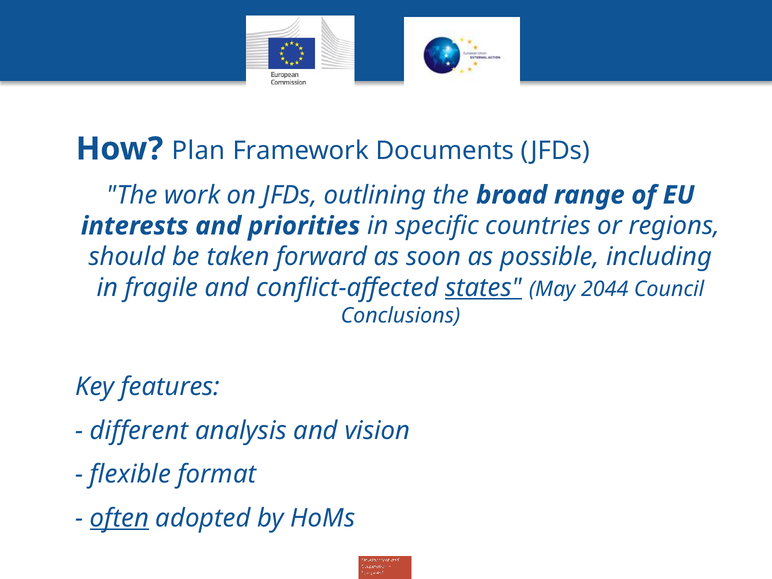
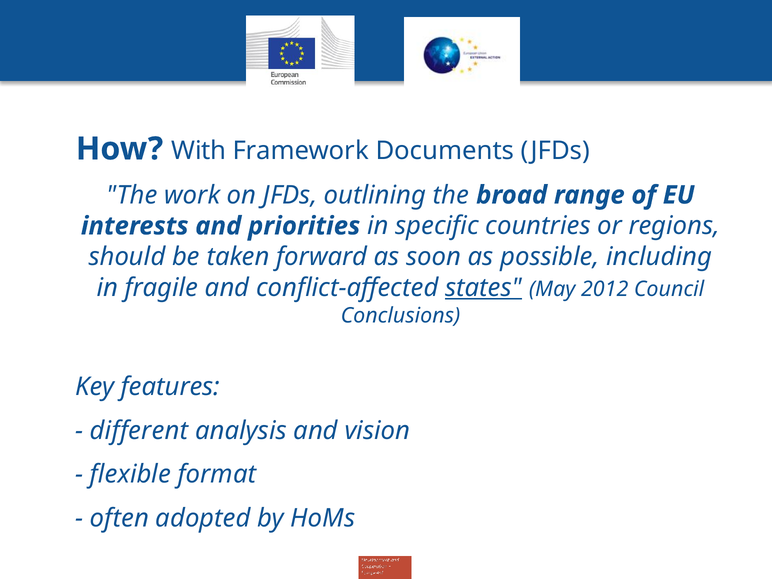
Plan: Plan -> With
2044: 2044 -> 2012
often underline: present -> none
